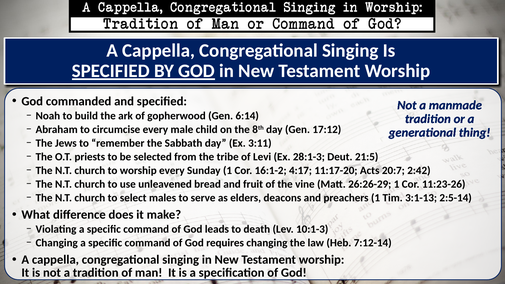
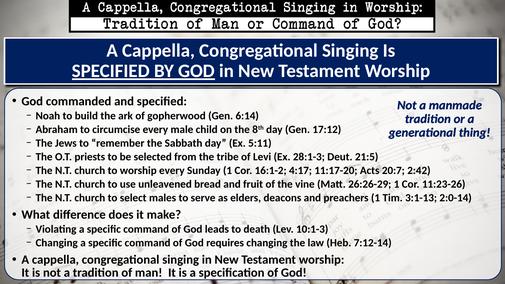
3:11: 3:11 -> 5:11
2:5-14: 2:5-14 -> 2:0-14
